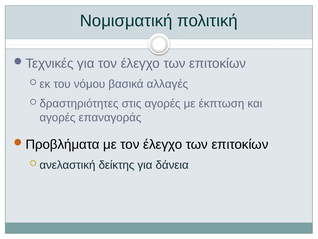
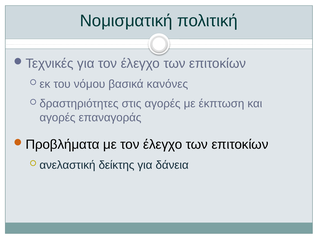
αλλαγές: αλλαγές -> κανόνες
